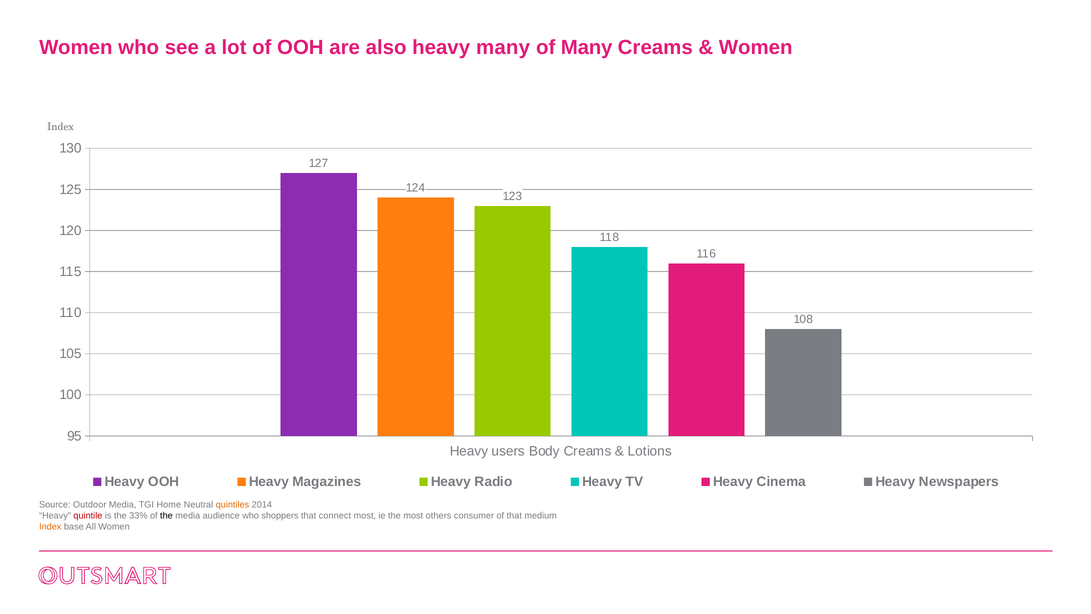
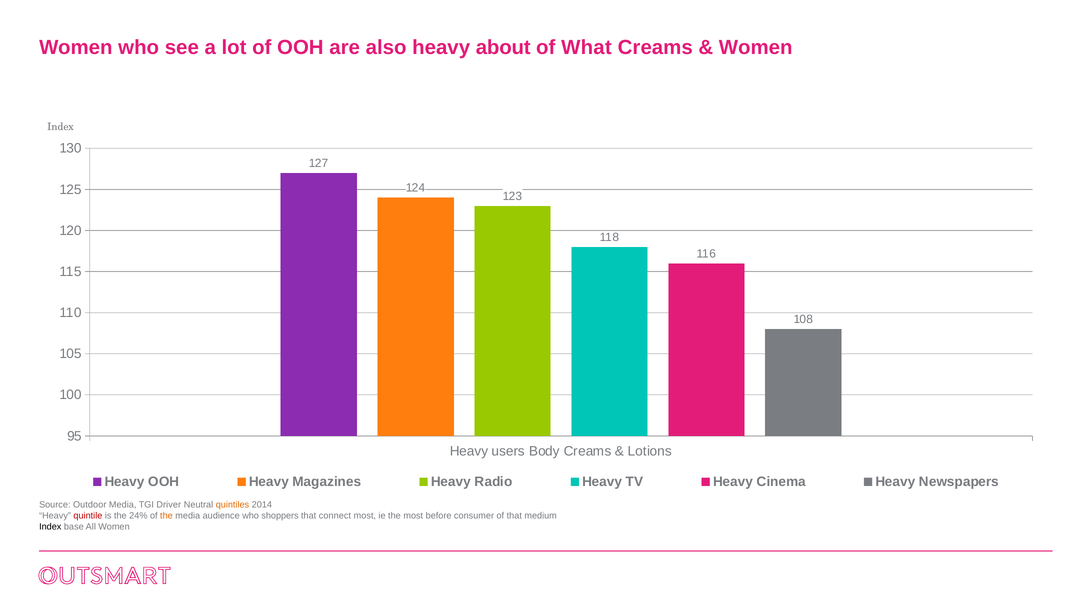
heavy many: many -> about
of Many: Many -> What
Home: Home -> Driver
33%: 33% -> 24%
the at (166, 515) colour: black -> orange
others: others -> before
Index at (50, 526) colour: orange -> black
